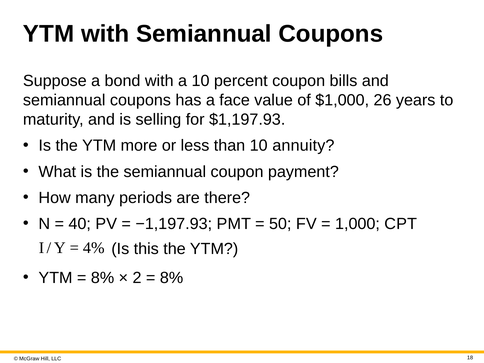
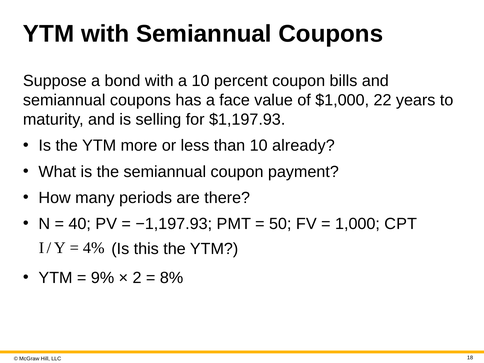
26: 26 -> 22
annuity: annuity -> already
8% at (103, 278): 8% -> 9%
